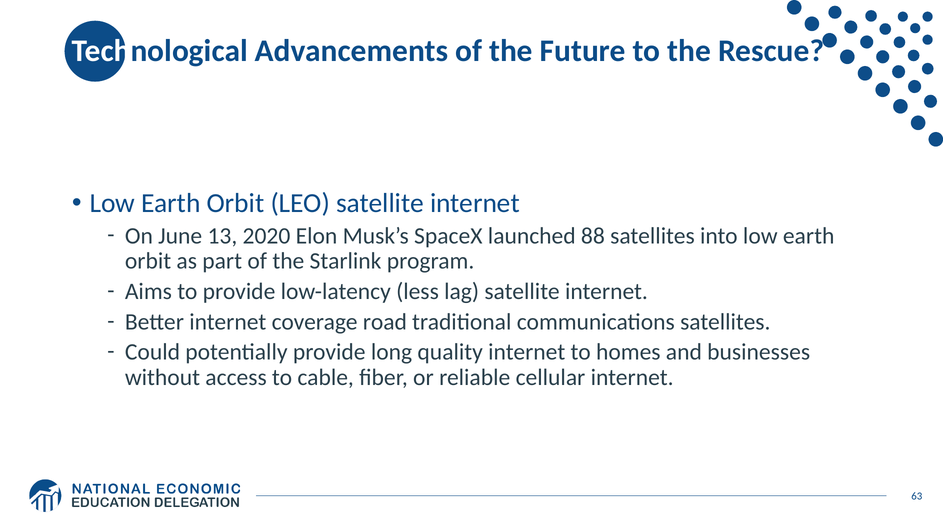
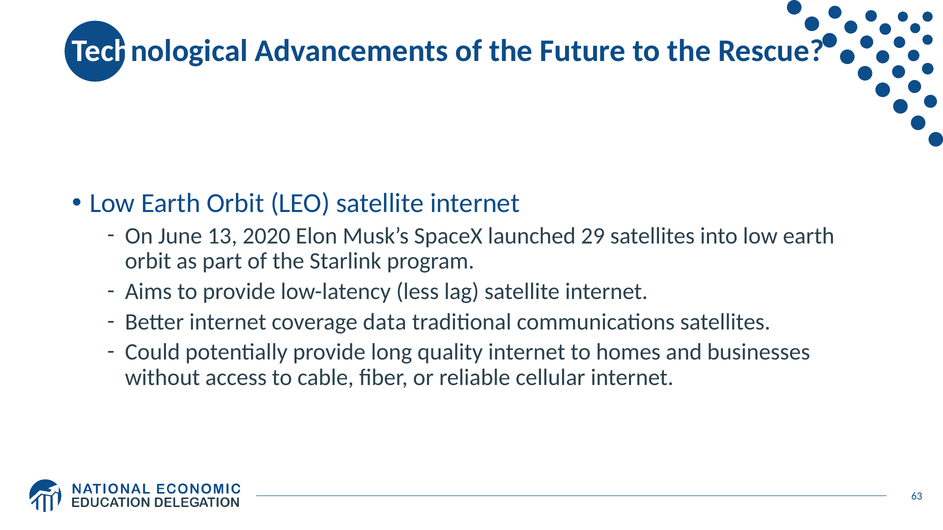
88: 88 -> 29
road: road -> data
